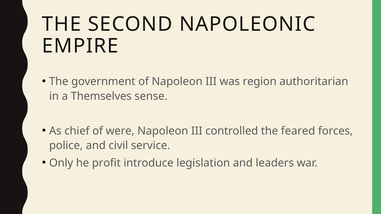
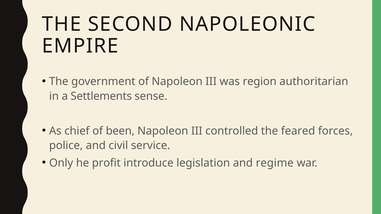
Themselves: Themselves -> Settlements
were: were -> been
leaders: leaders -> regime
